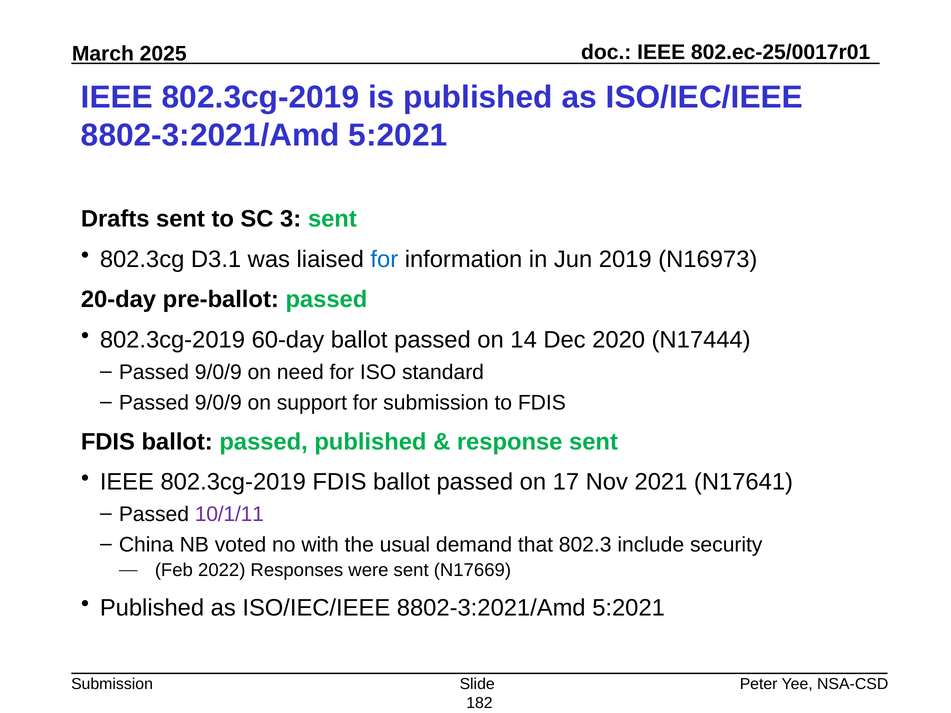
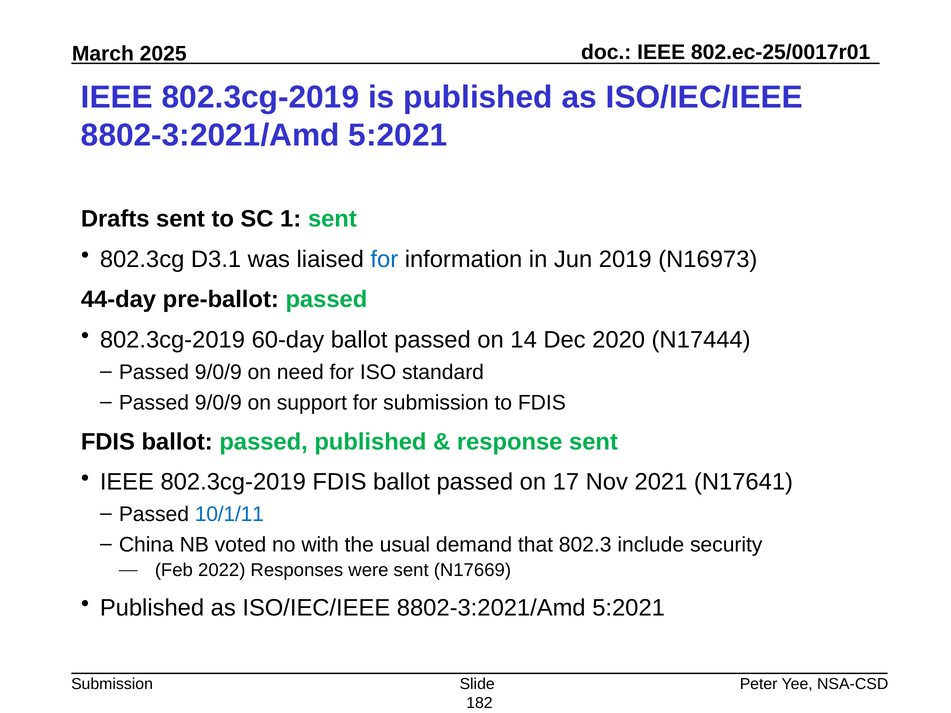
3: 3 -> 1
20-day: 20-day -> 44-day
10/1/11 colour: purple -> blue
